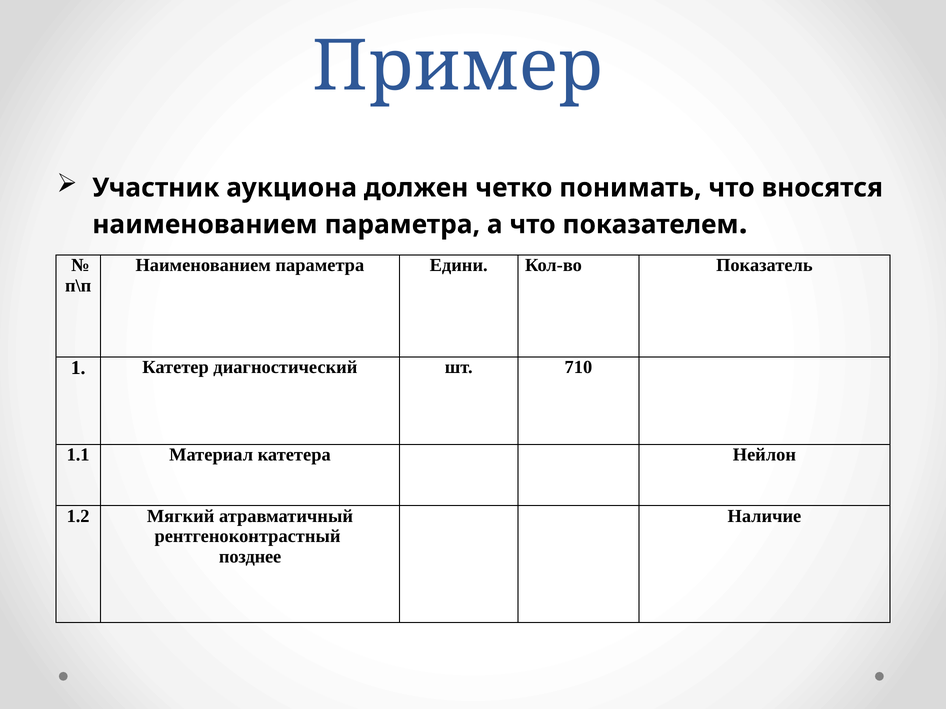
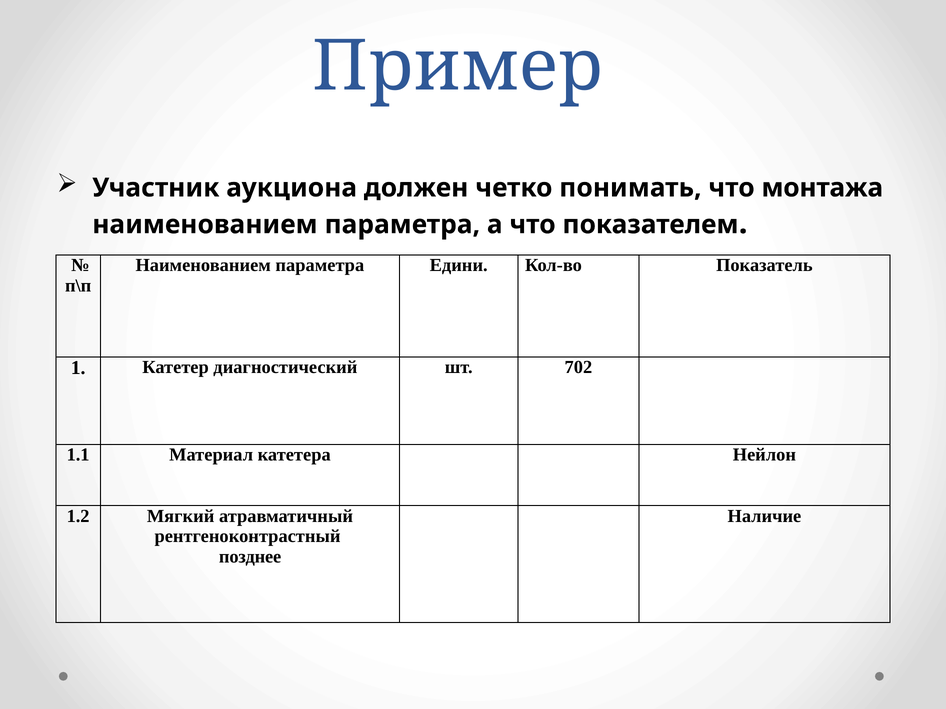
вносятся: вносятся -> монтажа
710: 710 -> 702
